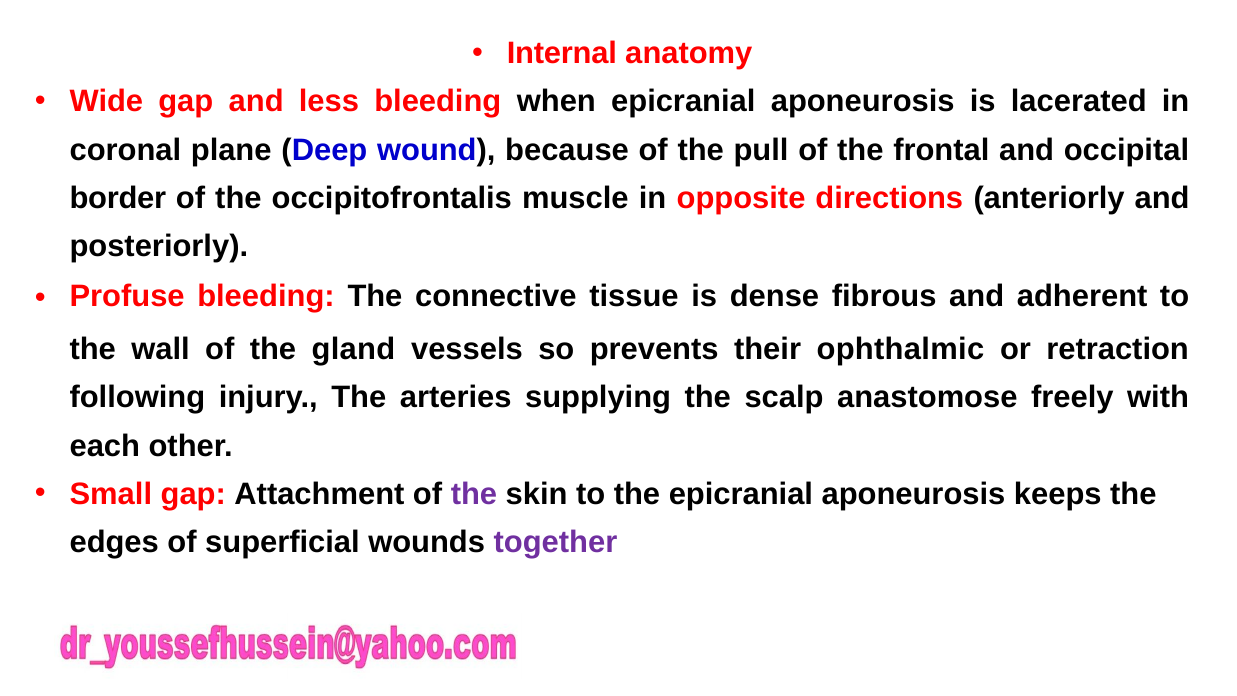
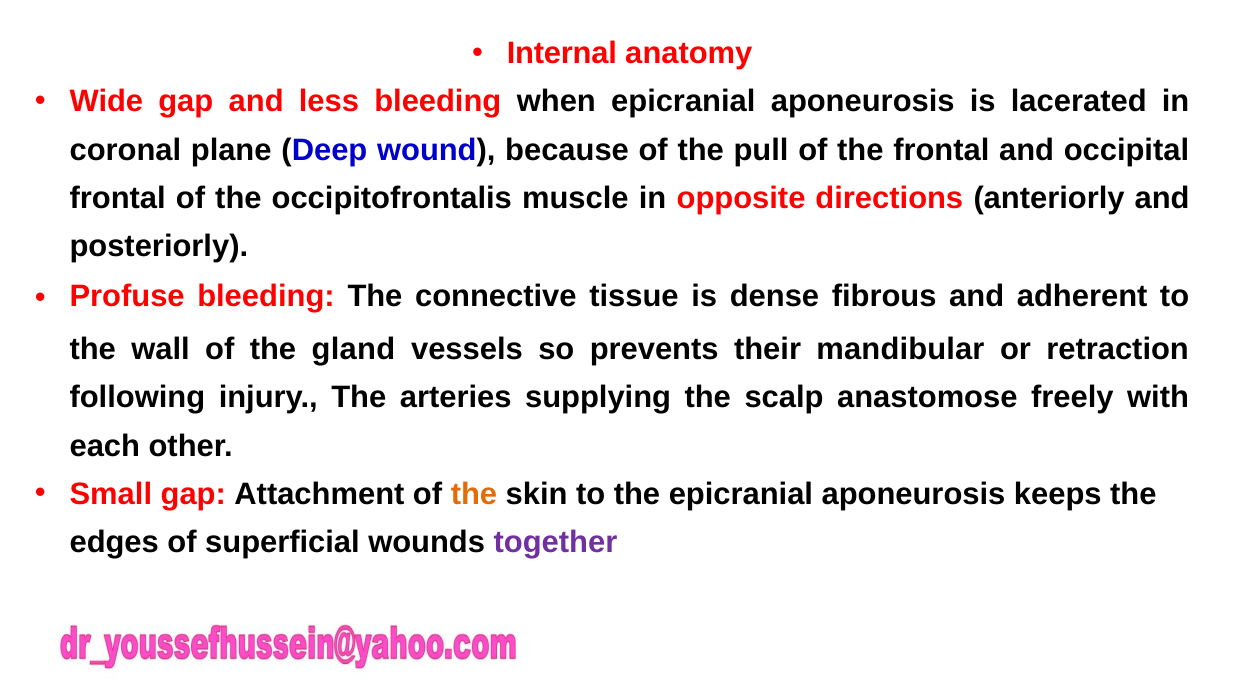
border at (118, 198): border -> frontal
ophthalmic: ophthalmic -> mandibular
the at (474, 494) colour: purple -> orange
